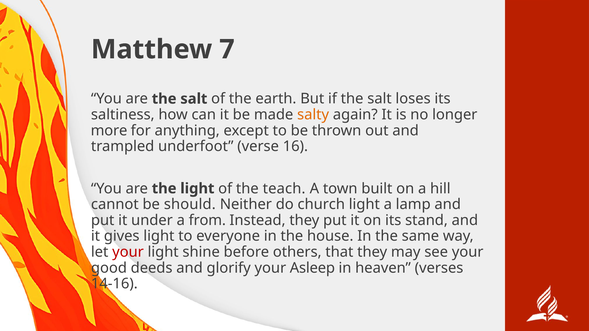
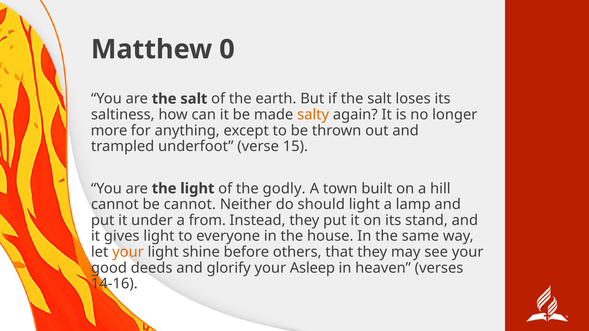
7: 7 -> 0
16: 16 -> 15
teach: teach -> godly
be should: should -> cannot
church: church -> should
your at (128, 252) colour: red -> orange
